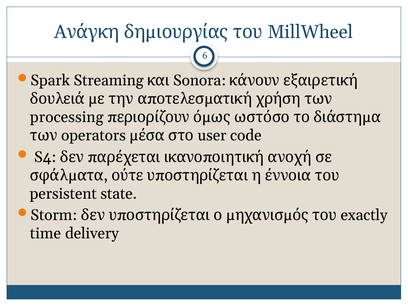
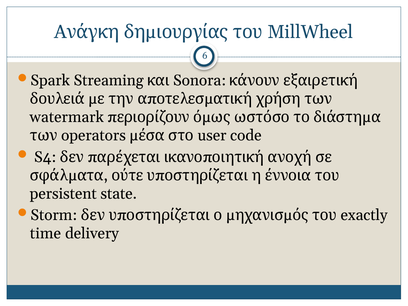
processing: processing -> watermark
